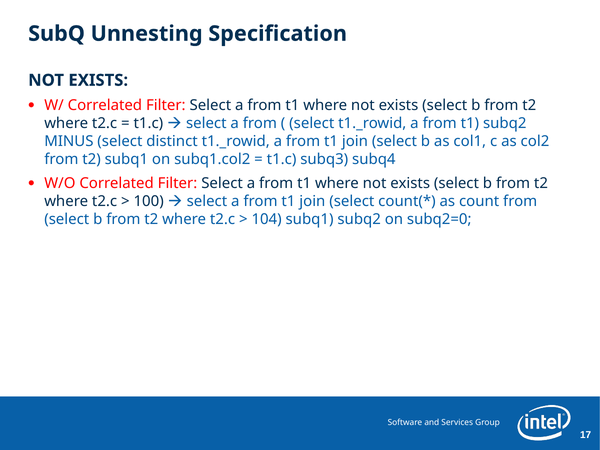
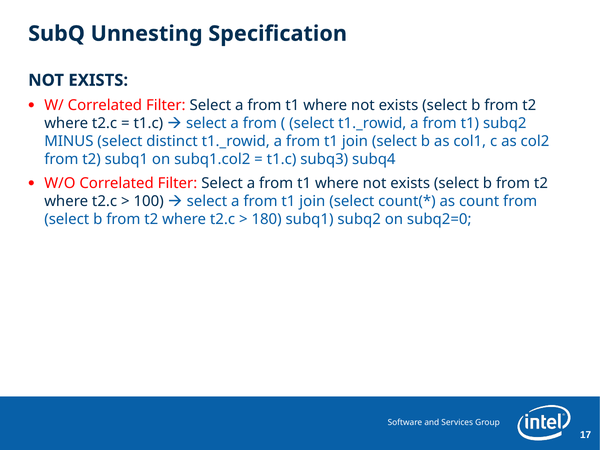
104: 104 -> 180
